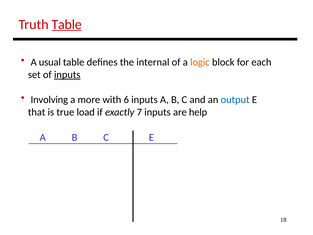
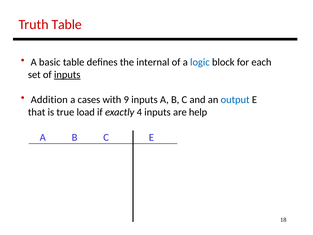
Table at (67, 24) underline: present -> none
usual: usual -> basic
logic colour: orange -> blue
Involving: Involving -> Addition
more: more -> cases
6: 6 -> 9
7: 7 -> 4
